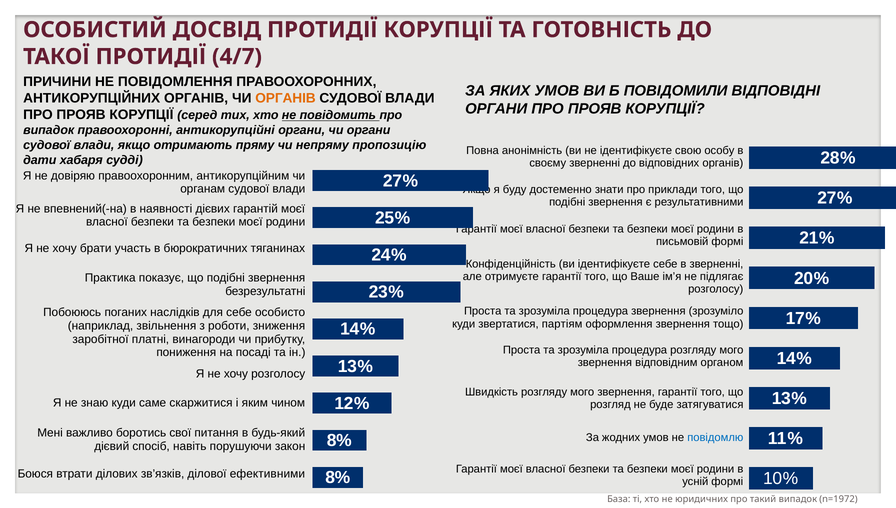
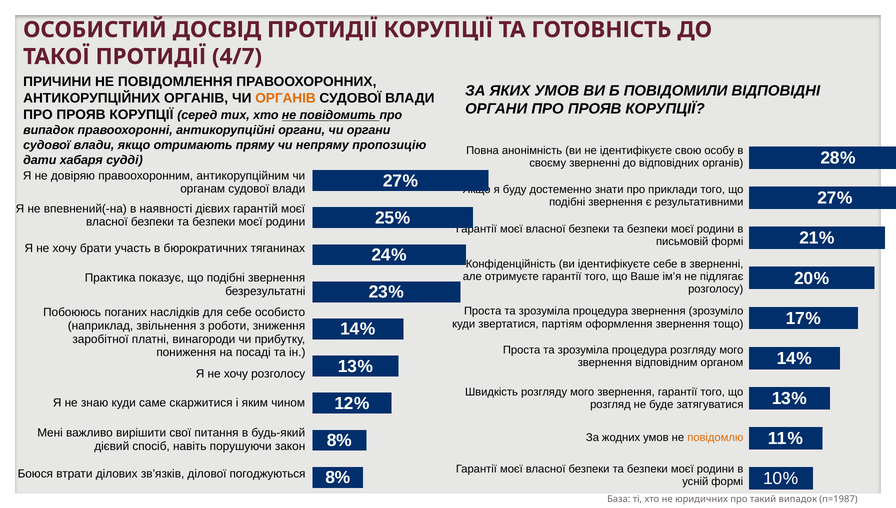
боротись: боротись -> вирiшити
повідомлю colour: blue -> orange
ефективними: ефективними -> погоджуються
n=1972: n=1972 -> n=1987
